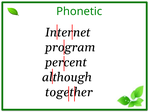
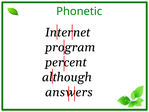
together: together -> answers
